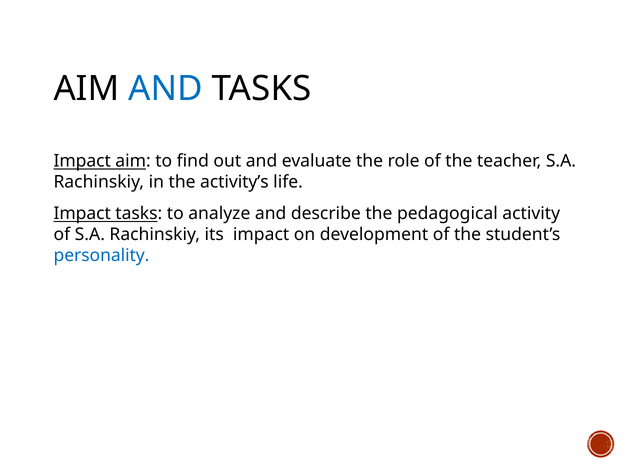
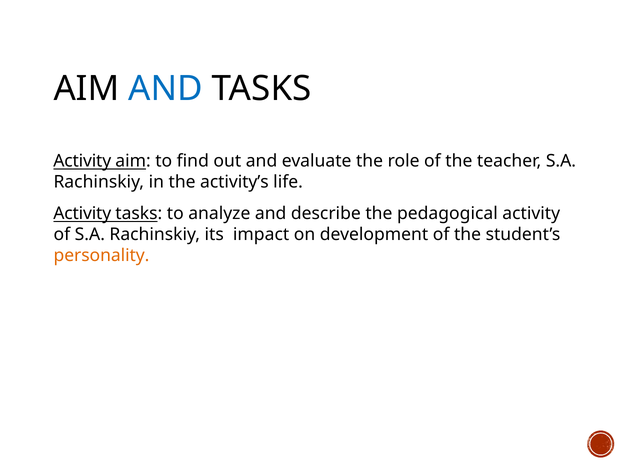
Impact at (82, 161): Impact -> Activity
Impact at (82, 214): Impact -> Activity
personality colour: blue -> orange
